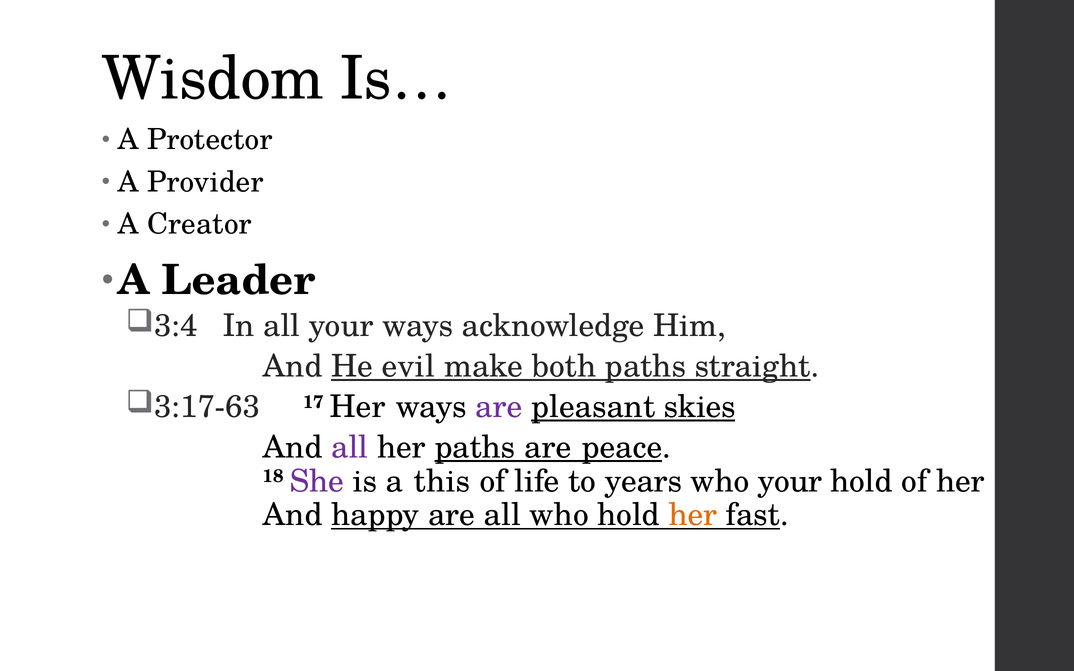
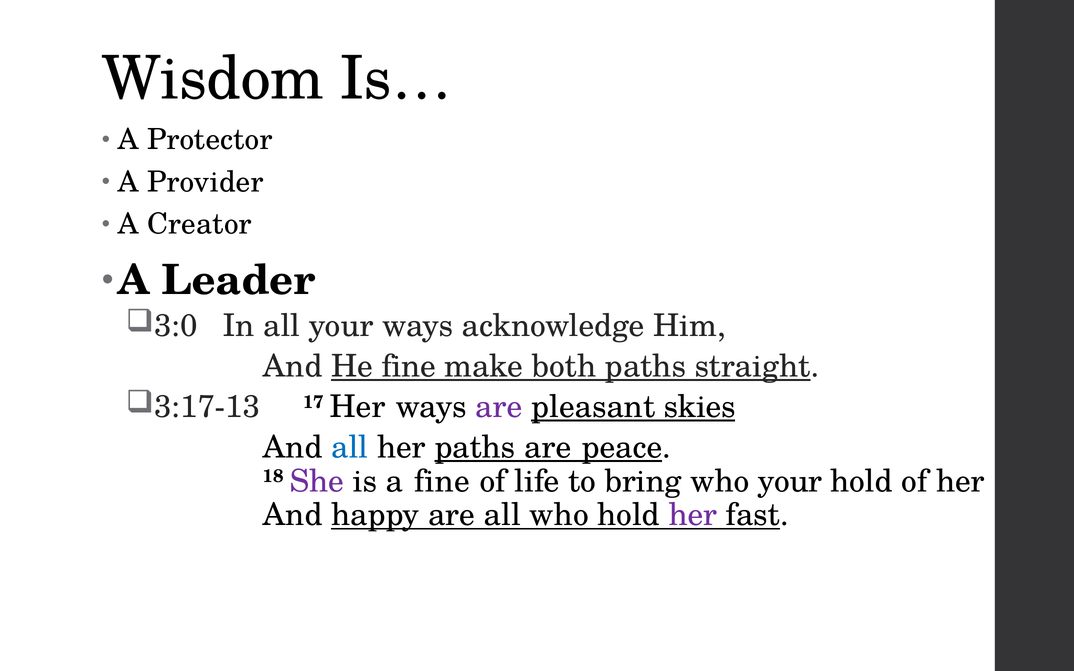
3:4: 3:4 -> 3:0
He evil: evil -> fine
3:17-63: 3:17-63 -> 3:17-13
all at (350, 448) colour: purple -> blue
a this: this -> fine
years: years -> bring
her at (693, 515) colour: orange -> purple
